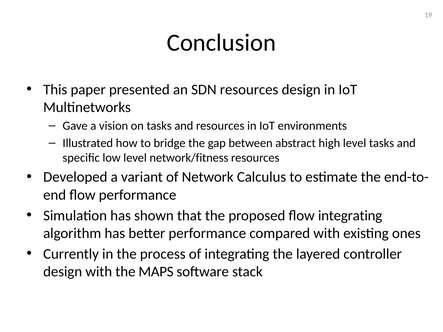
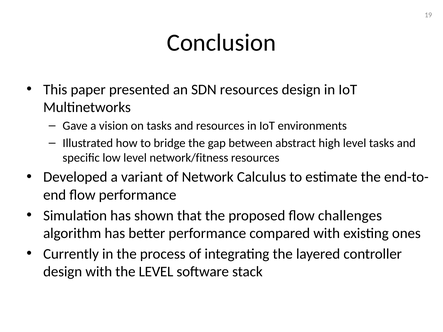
flow integrating: integrating -> challenges
the MAPS: MAPS -> LEVEL
